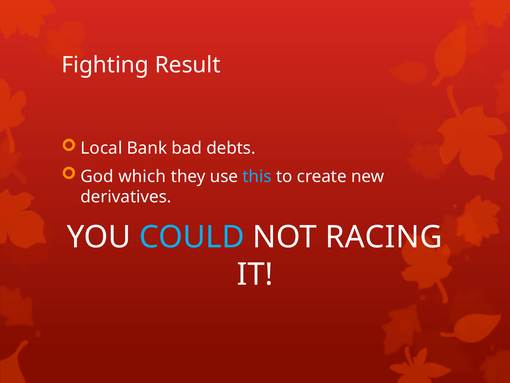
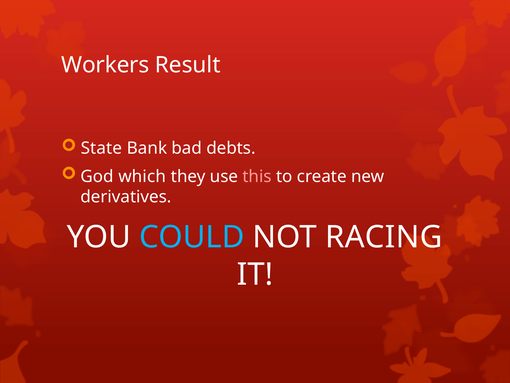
Fighting: Fighting -> Workers
Local: Local -> State
this colour: light blue -> pink
